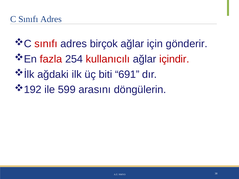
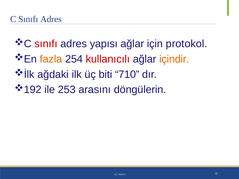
birçok: birçok -> yapısı
gönderir: gönderir -> protokol
fazla colour: red -> orange
içindir colour: red -> orange
691: 691 -> 710
599: 599 -> 253
